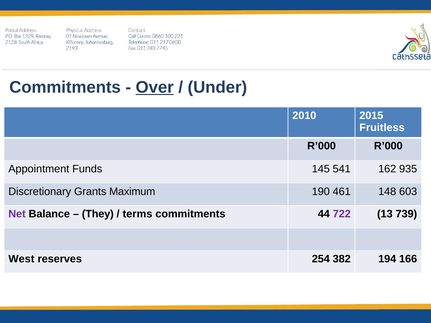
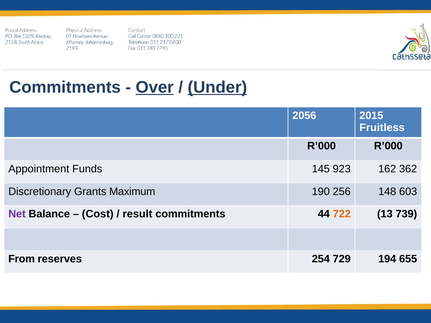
Under underline: none -> present
2010: 2010 -> 2056
541: 541 -> 923
935: 935 -> 362
461: 461 -> 256
They: They -> Cost
terms: terms -> result
722 colour: purple -> orange
West: West -> From
382: 382 -> 729
166: 166 -> 655
